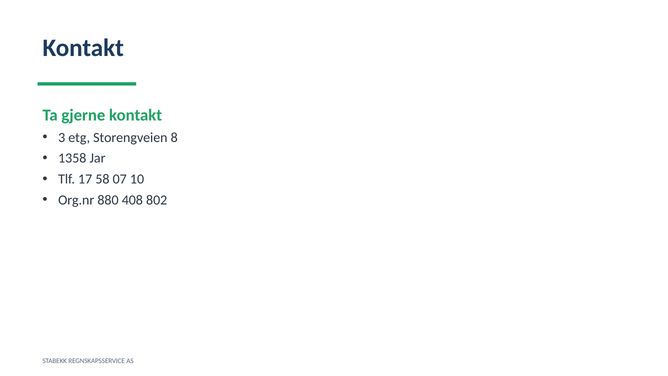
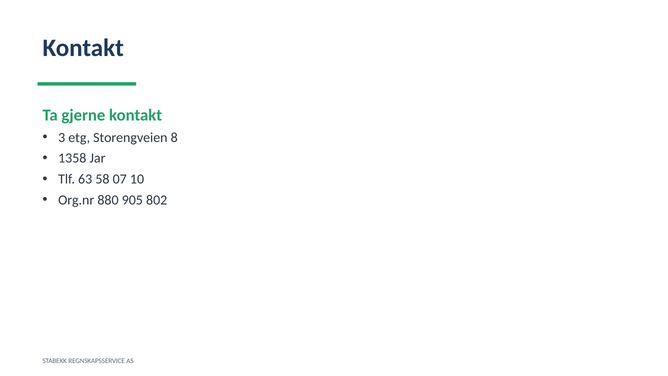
17: 17 -> 63
408: 408 -> 905
